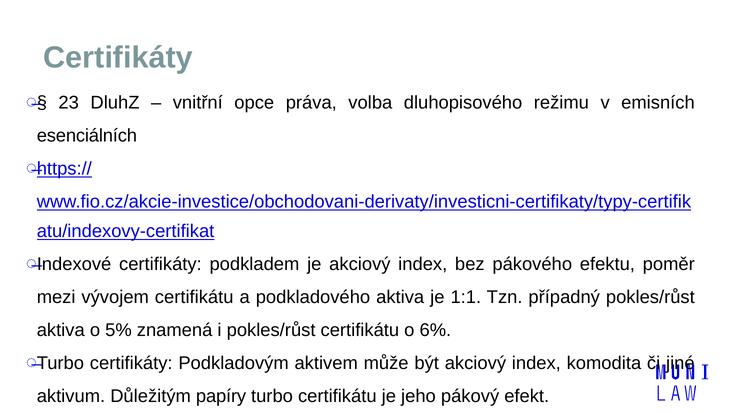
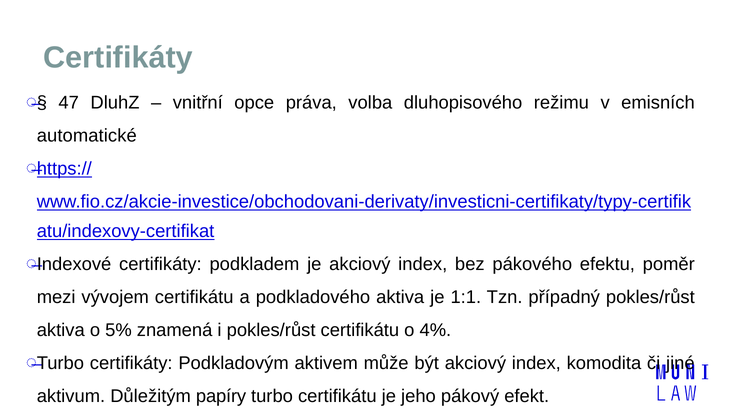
23: 23 -> 47
esenciálních: esenciálních -> automatické
6%: 6% -> 4%
